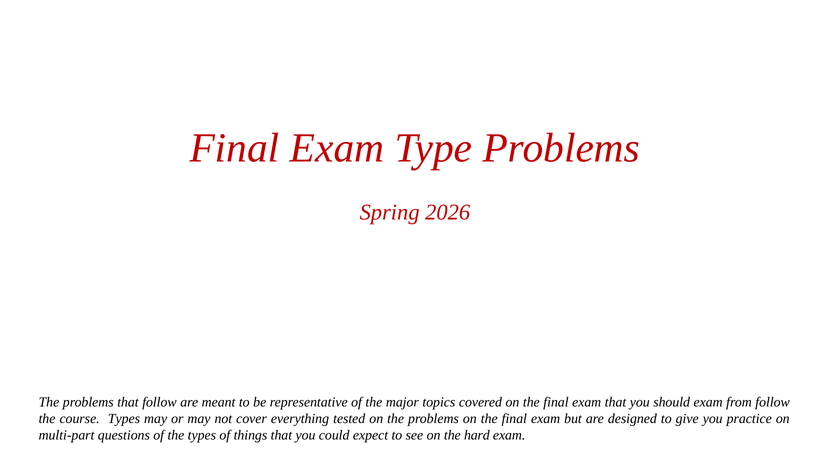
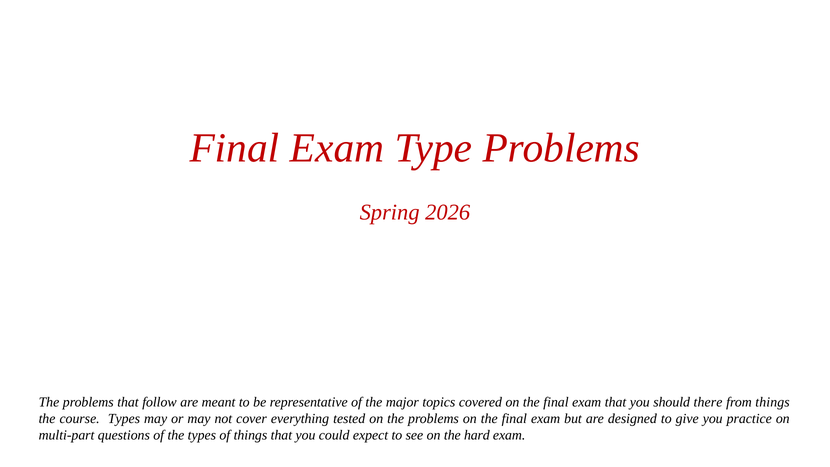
should exam: exam -> there
from follow: follow -> things
